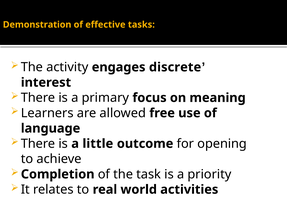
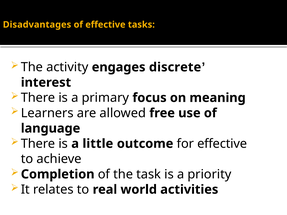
Demonstration: Demonstration -> Disadvantages
for opening: opening -> effective
